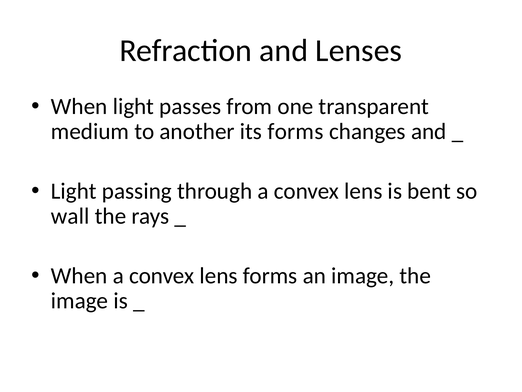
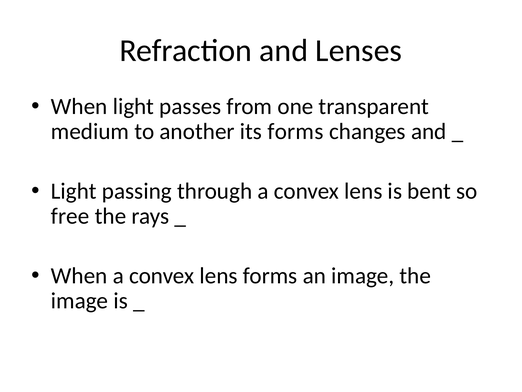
wall: wall -> free
